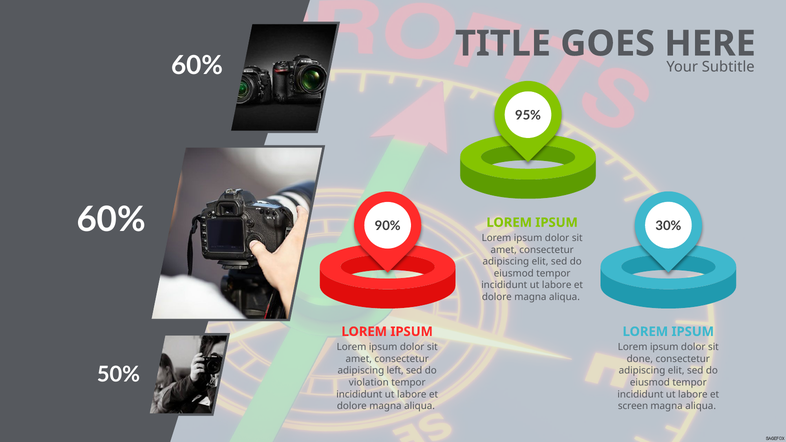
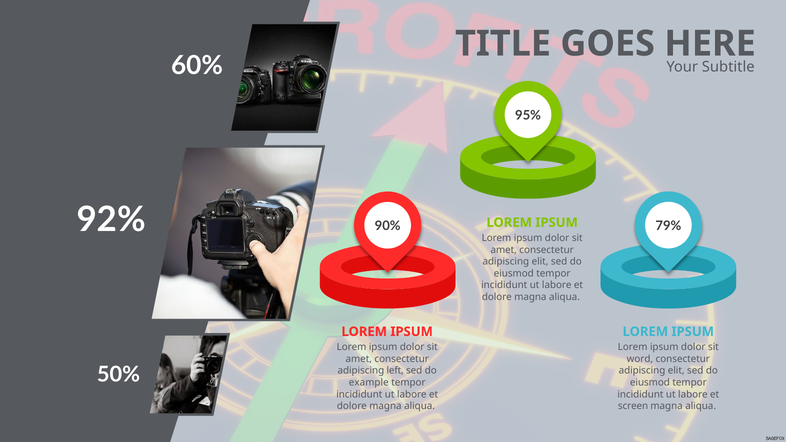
60% at (111, 220): 60% -> 92%
30%: 30% -> 79%
done: done -> word
violation: violation -> example
